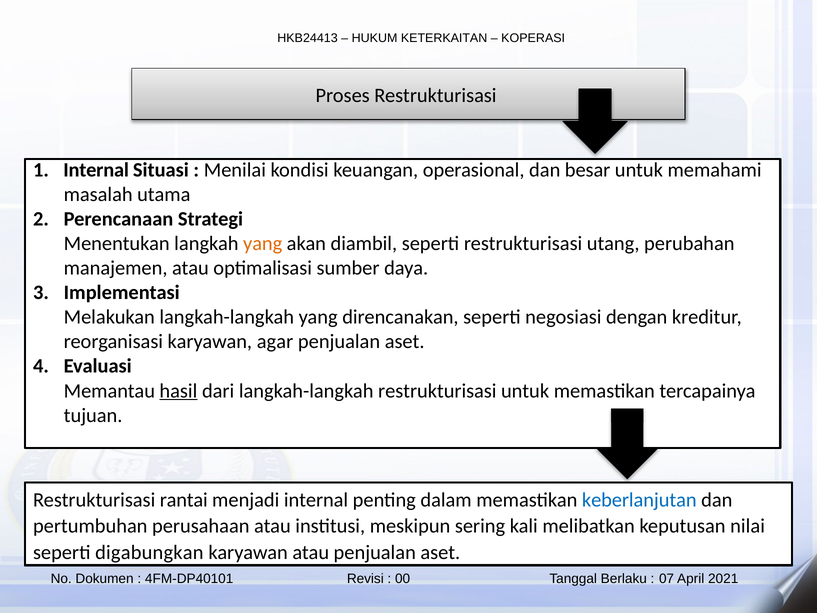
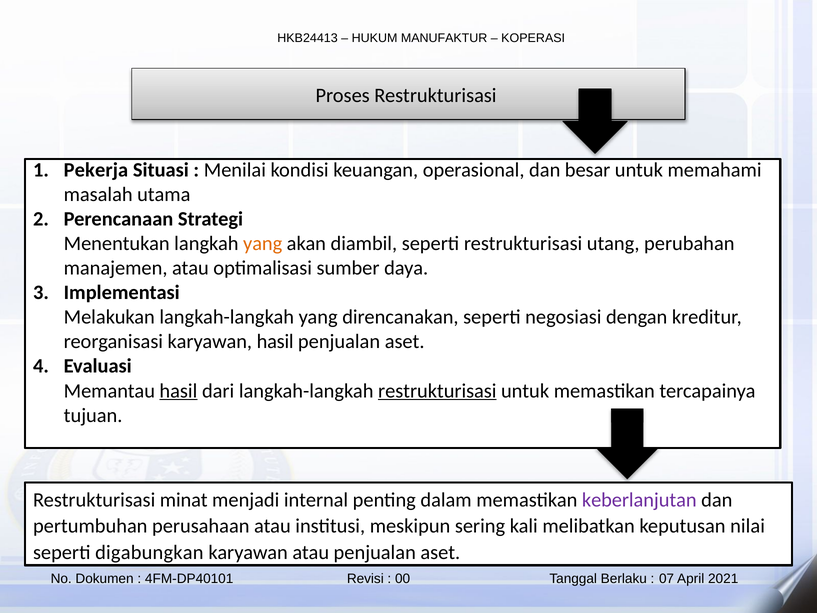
KETERKAITAN: KETERKAITAN -> MANUFAKTUR
Internal at (96, 170): Internal -> Pekerja
karyawan agar: agar -> hasil
restrukturisasi at (437, 391) underline: none -> present
rantai: rantai -> minat
keberlanjutan colour: blue -> purple
